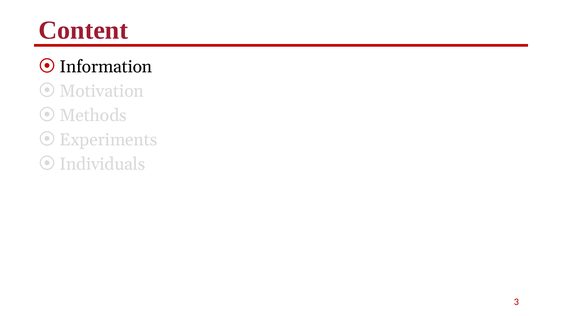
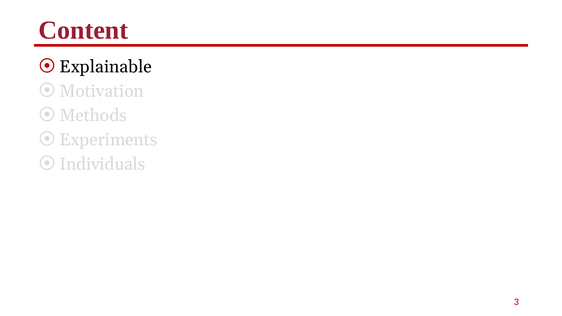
Information: Information -> Explainable
